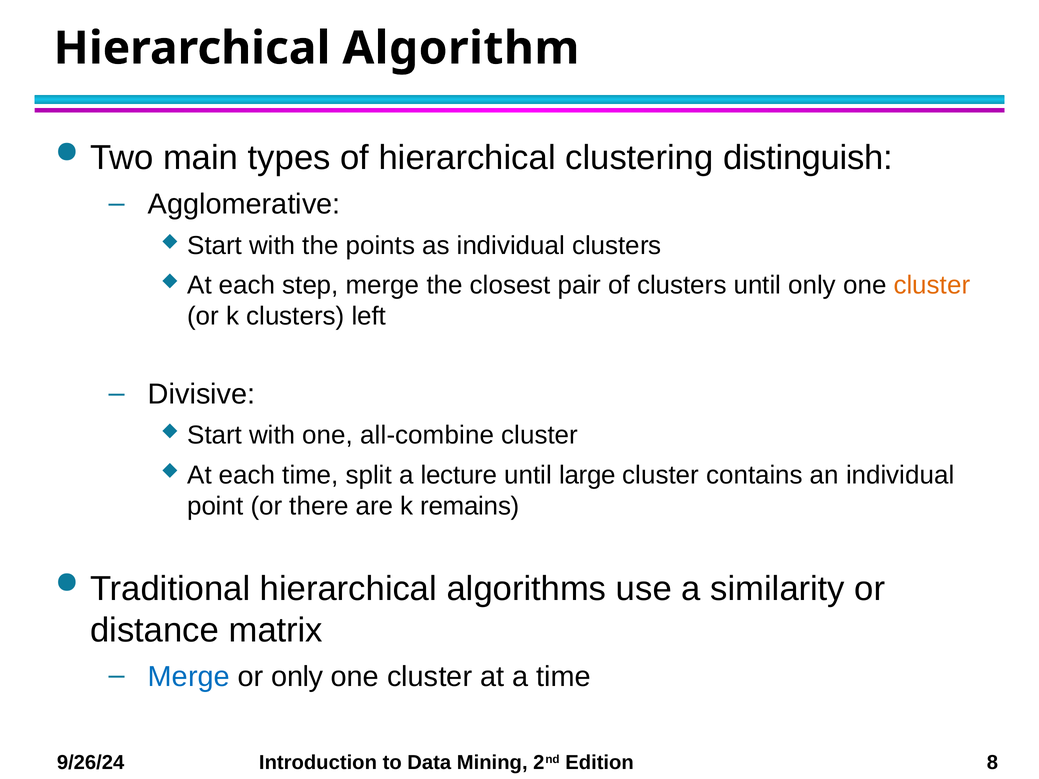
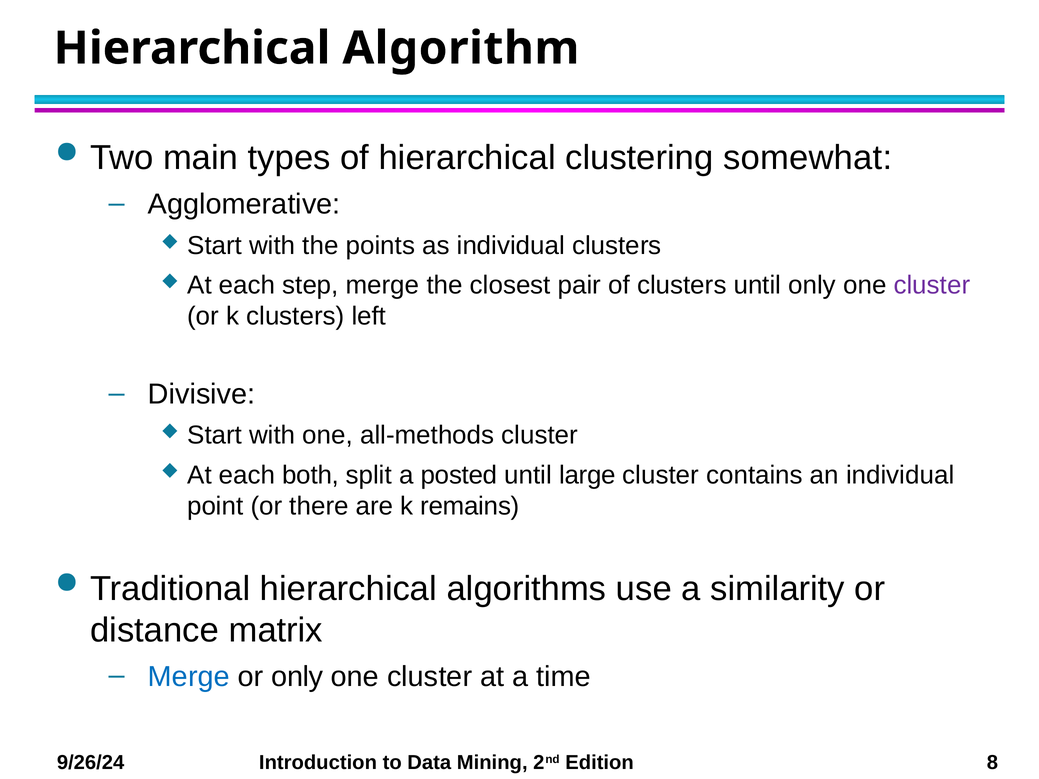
distinguish: distinguish -> somewhat
cluster at (932, 285) colour: orange -> purple
all-combine: all-combine -> all-methods
each time: time -> both
lecture: lecture -> posted
